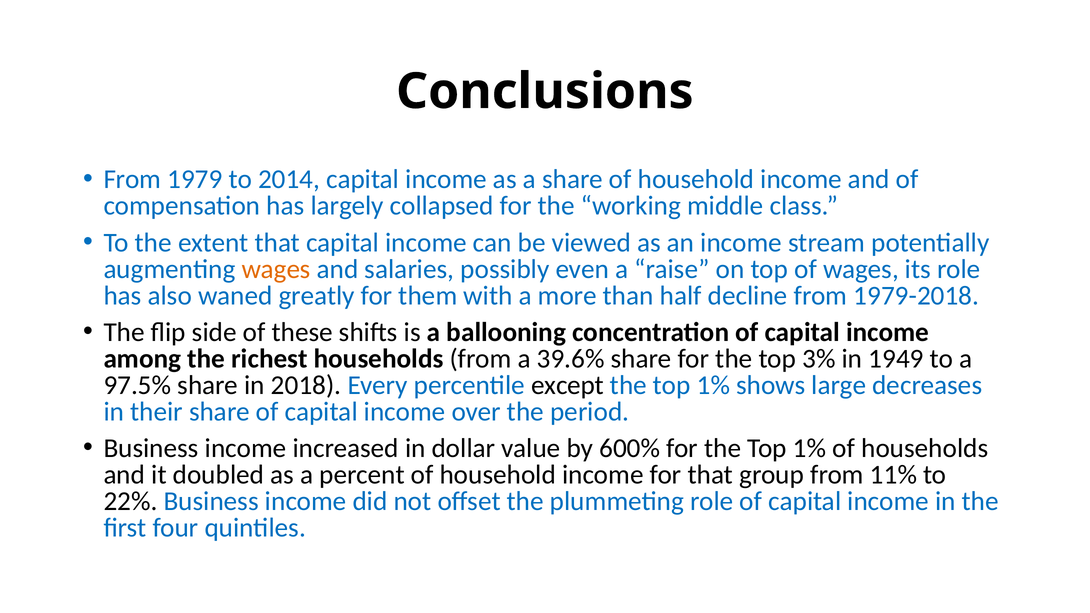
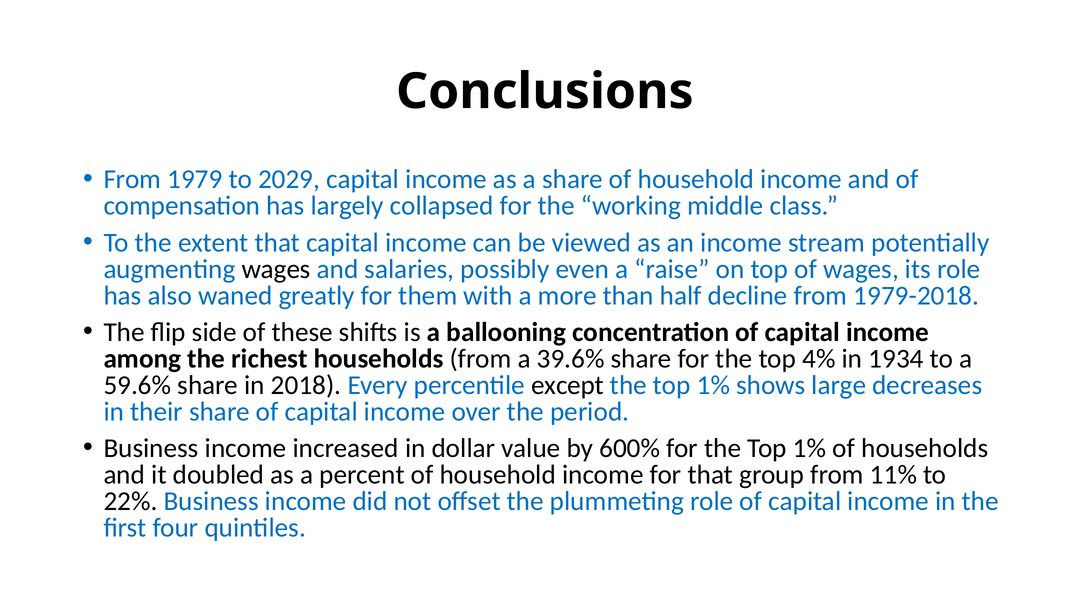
2014: 2014 -> 2029
wages at (276, 269) colour: orange -> black
3%: 3% -> 4%
1949: 1949 -> 1934
97.5%: 97.5% -> 59.6%
